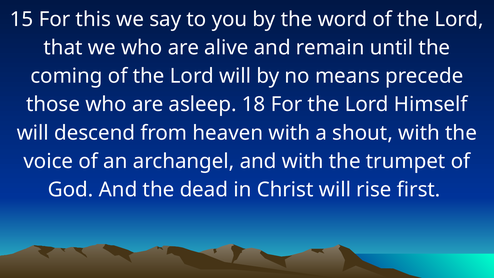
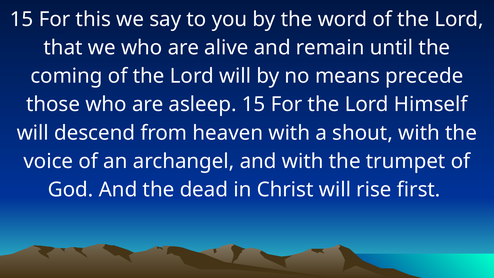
asleep 18: 18 -> 15
